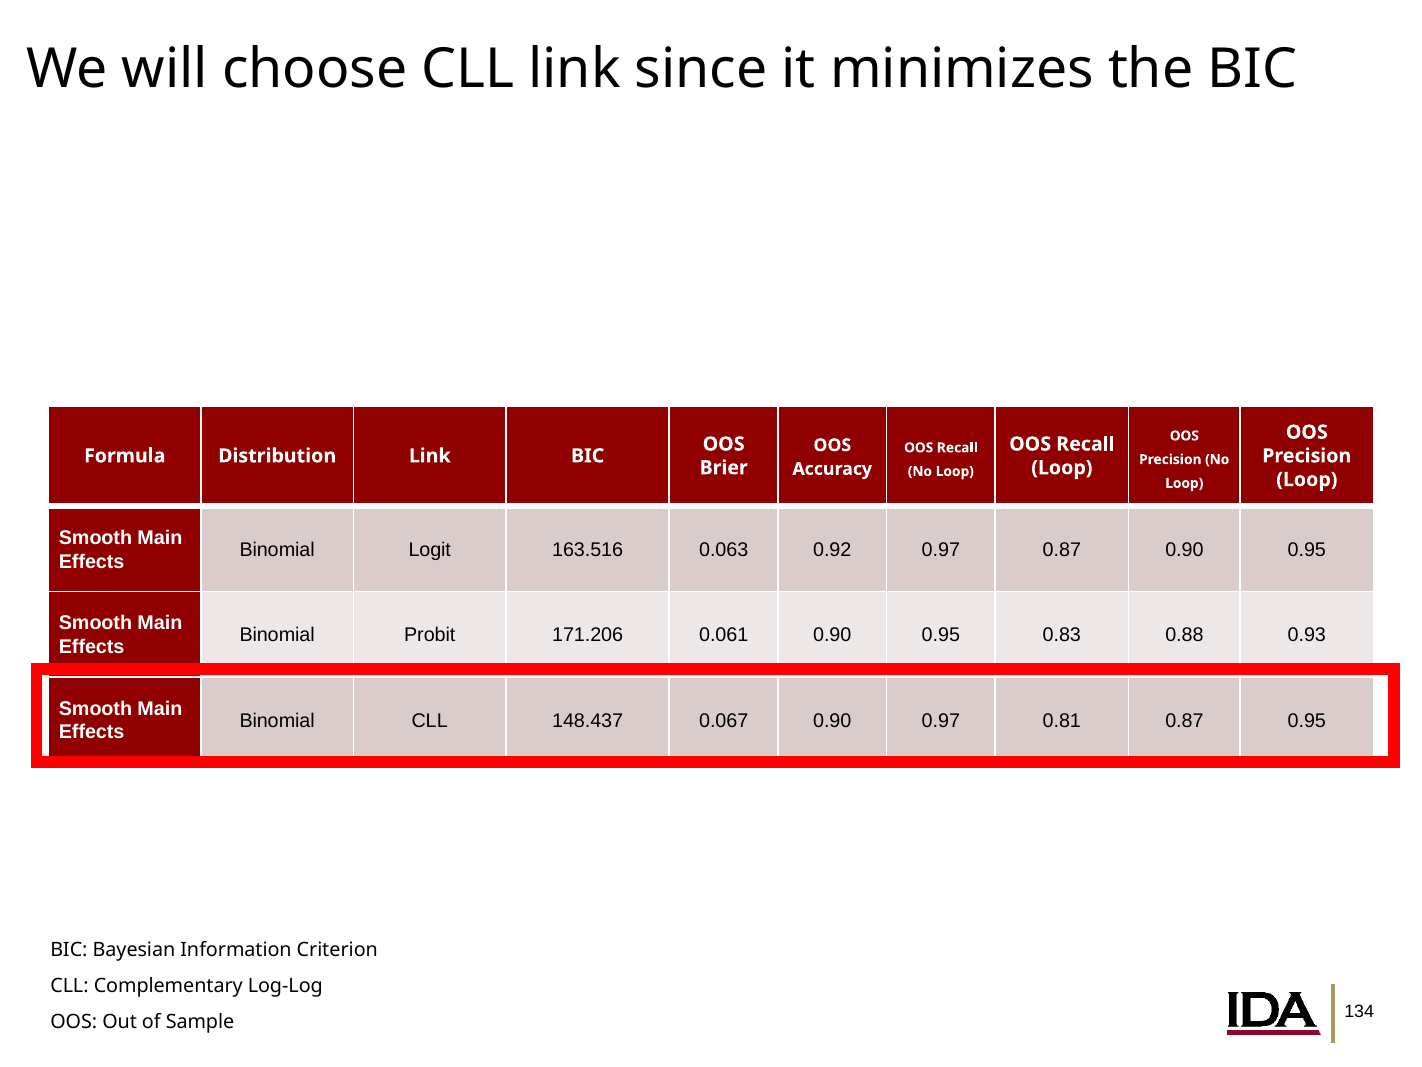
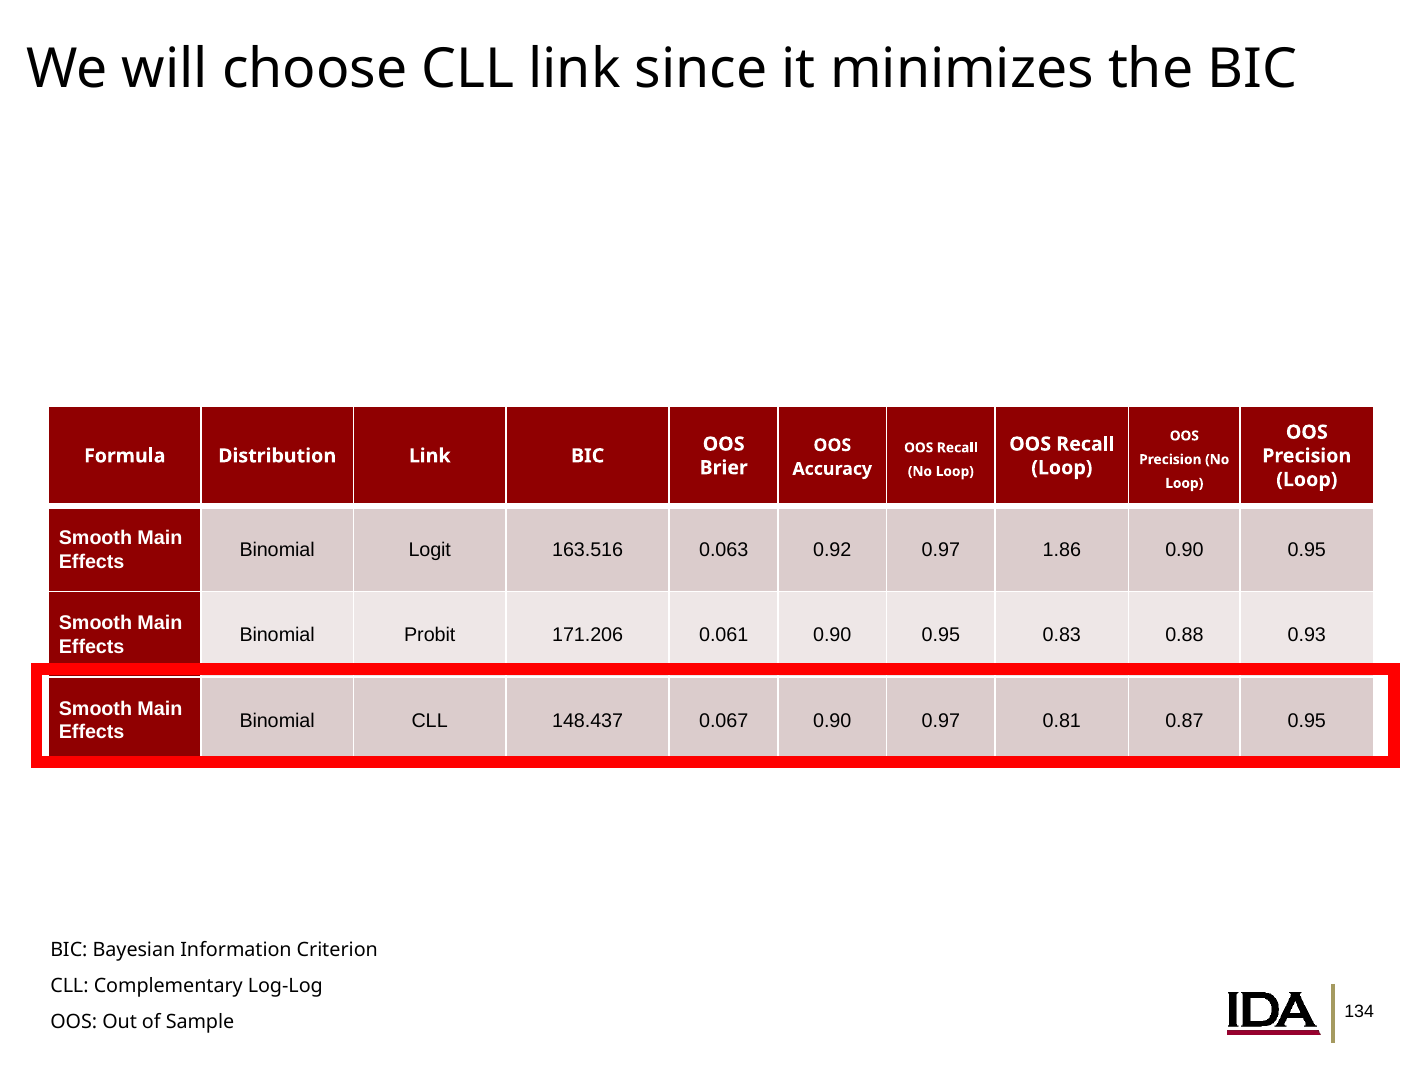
0.97 0.87: 0.87 -> 1.86
